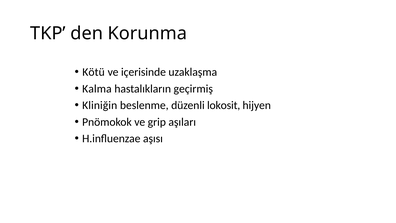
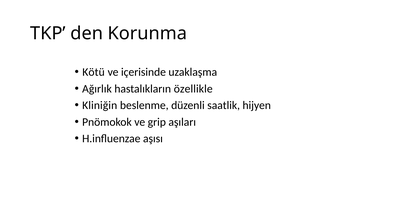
Kalma: Kalma -> Ağırlık
geçirmiş: geçirmiş -> özellikle
lokosit: lokosit -> saatlik
